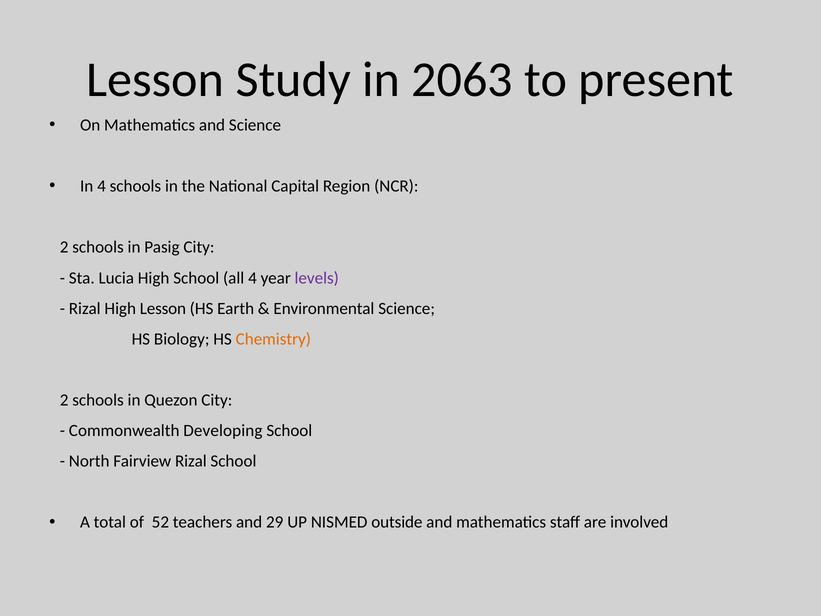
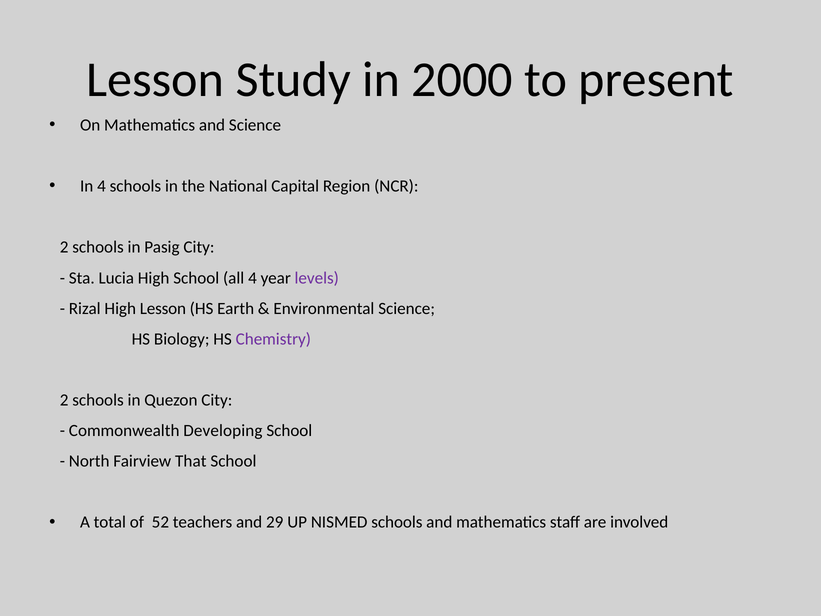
2063: 2063 -> 2000
Chemistry colour: orange -> purple
Fairview Rizal: Rizal -> That
NISMED outside: outside -> schools
